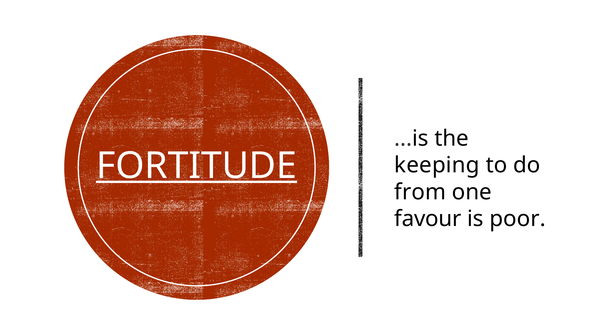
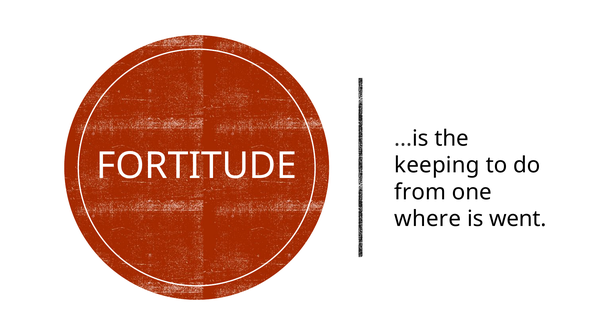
FORTITUDE underline: present -> none
favour: favour -> where
poor: poor -> went
